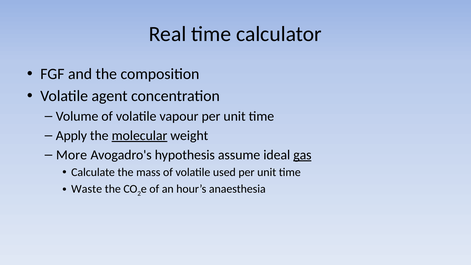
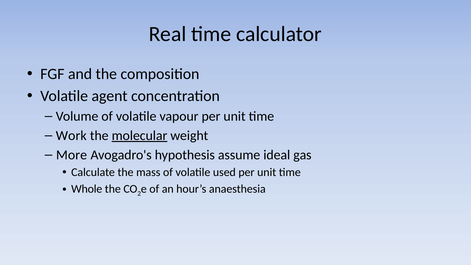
Apply: Apply -> Work
gas underline: present -> none
Waste: Waste -> Whole
